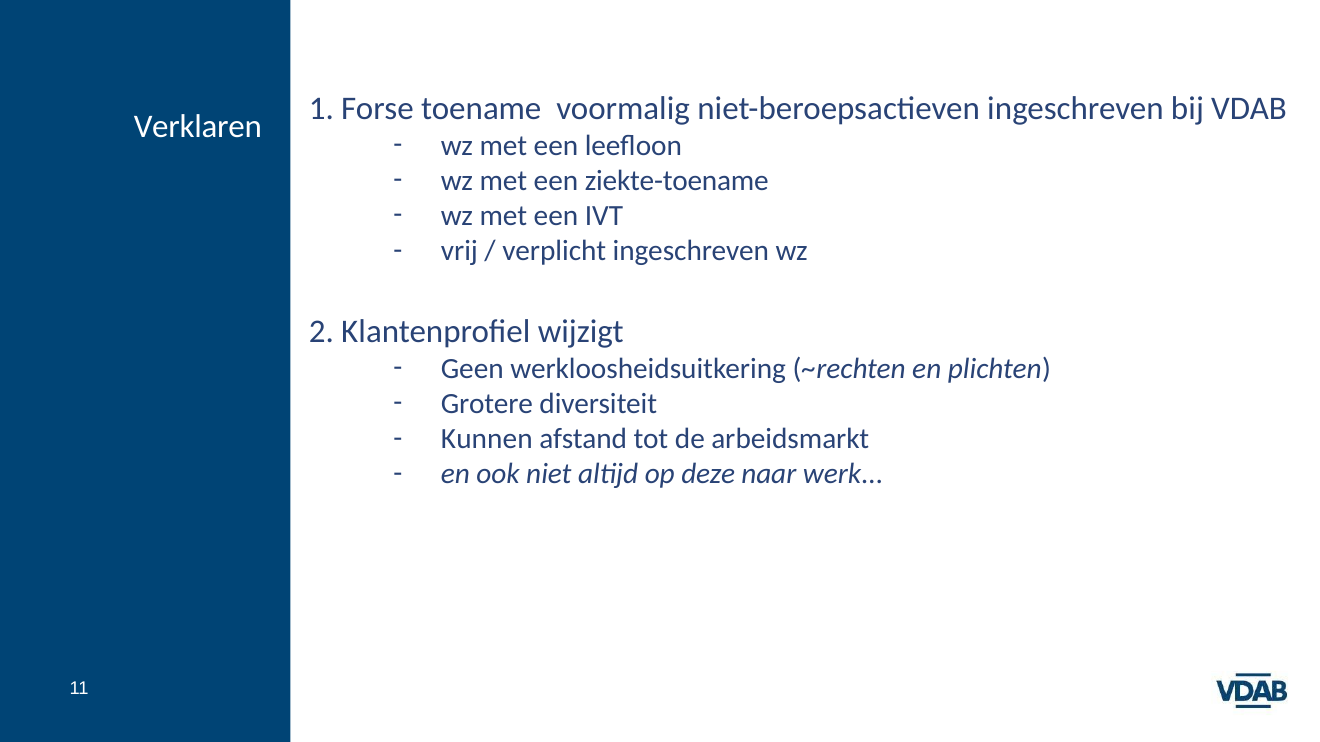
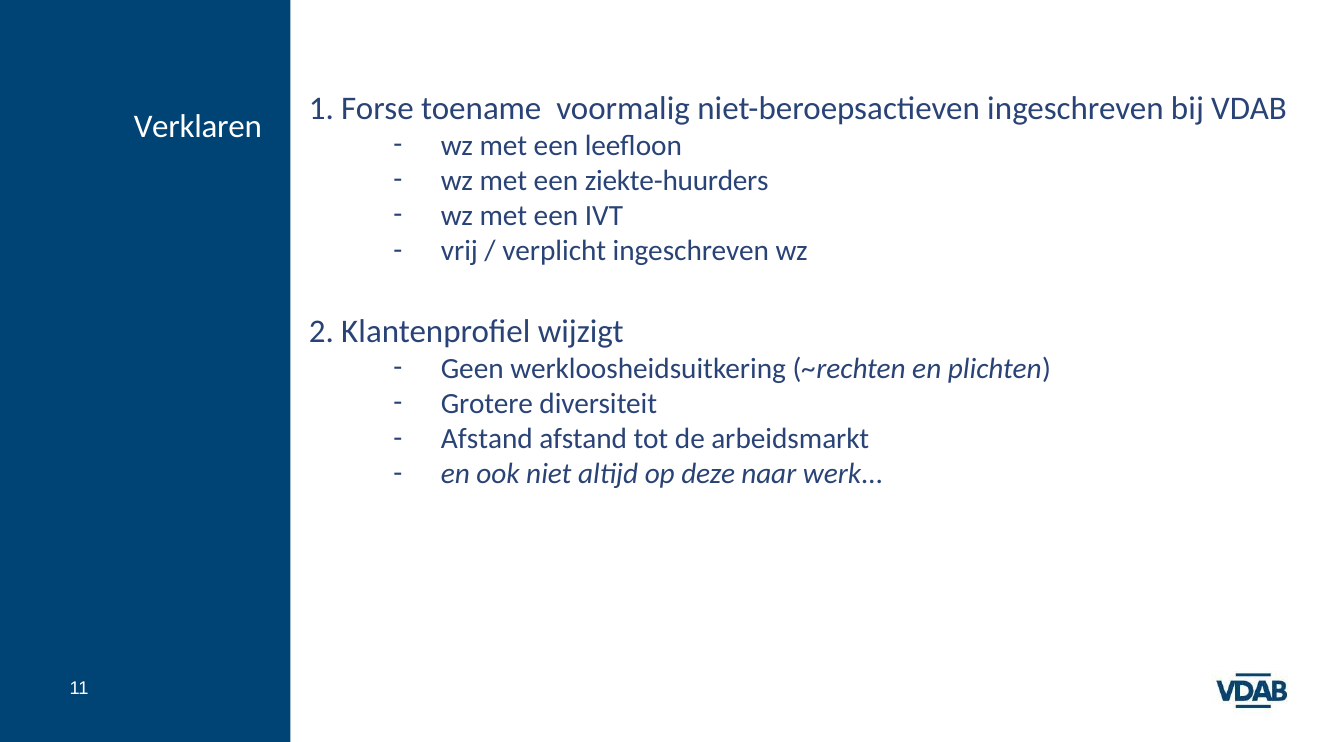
ziekte-toename: ziekte-toename -> ziekte-huurders
Kunnen at (487, 439): Kunnen -> Afstand
